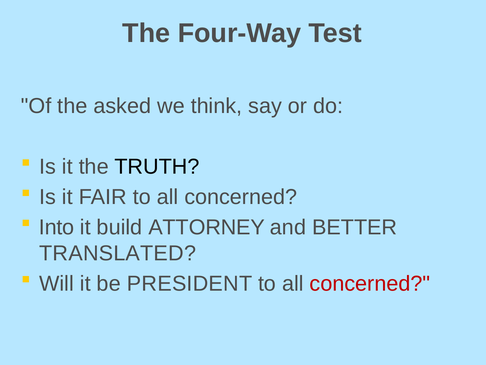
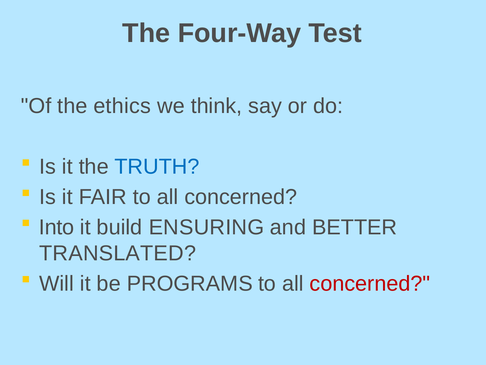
asked: asked -> ethics
TRUTH colour: black -> blue
ATTORNEY: ATTORNEY -> ENSURING
PRESIDENT: PRESIDENT -> PROGRAMS
